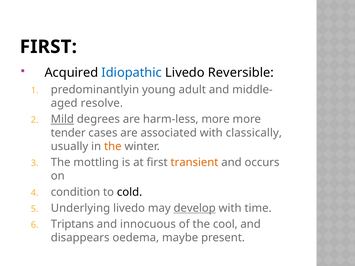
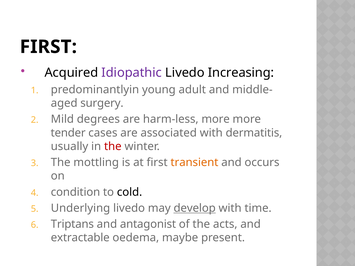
Idiopathic colour: blue -> purple
Reversible: Reversible -> Increasing
resolve: resolve -> surgery
Mild underline: present -> none
classically: classically -> dermatitis
the at (113, 147) colour: orange -> red
innocuous: innocuous -> antagonist
cool: cool -> acts
disappears: disappears -> extractable
